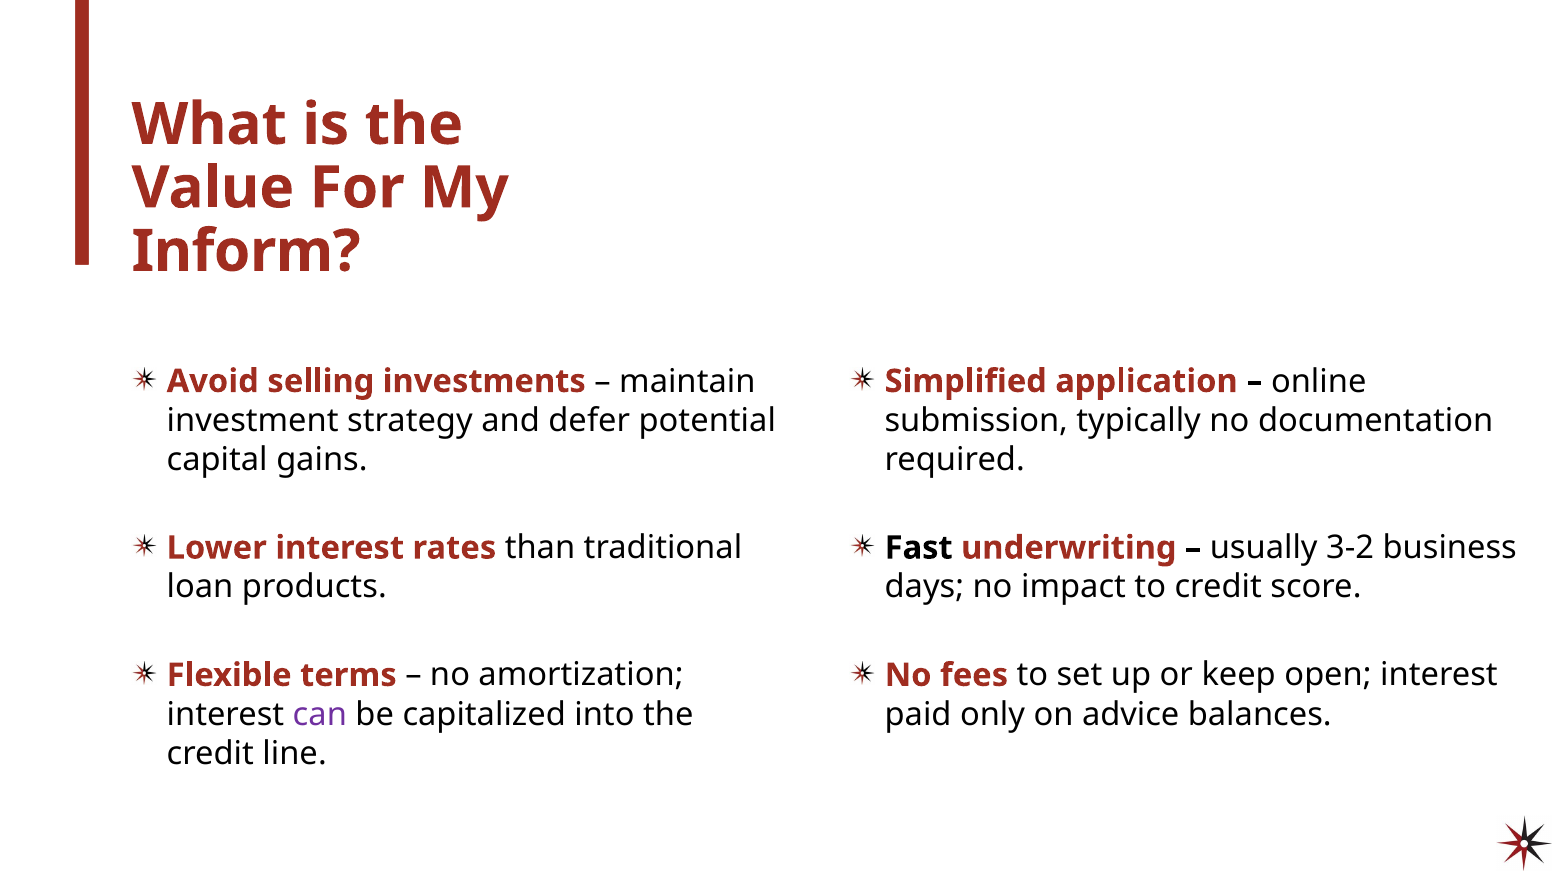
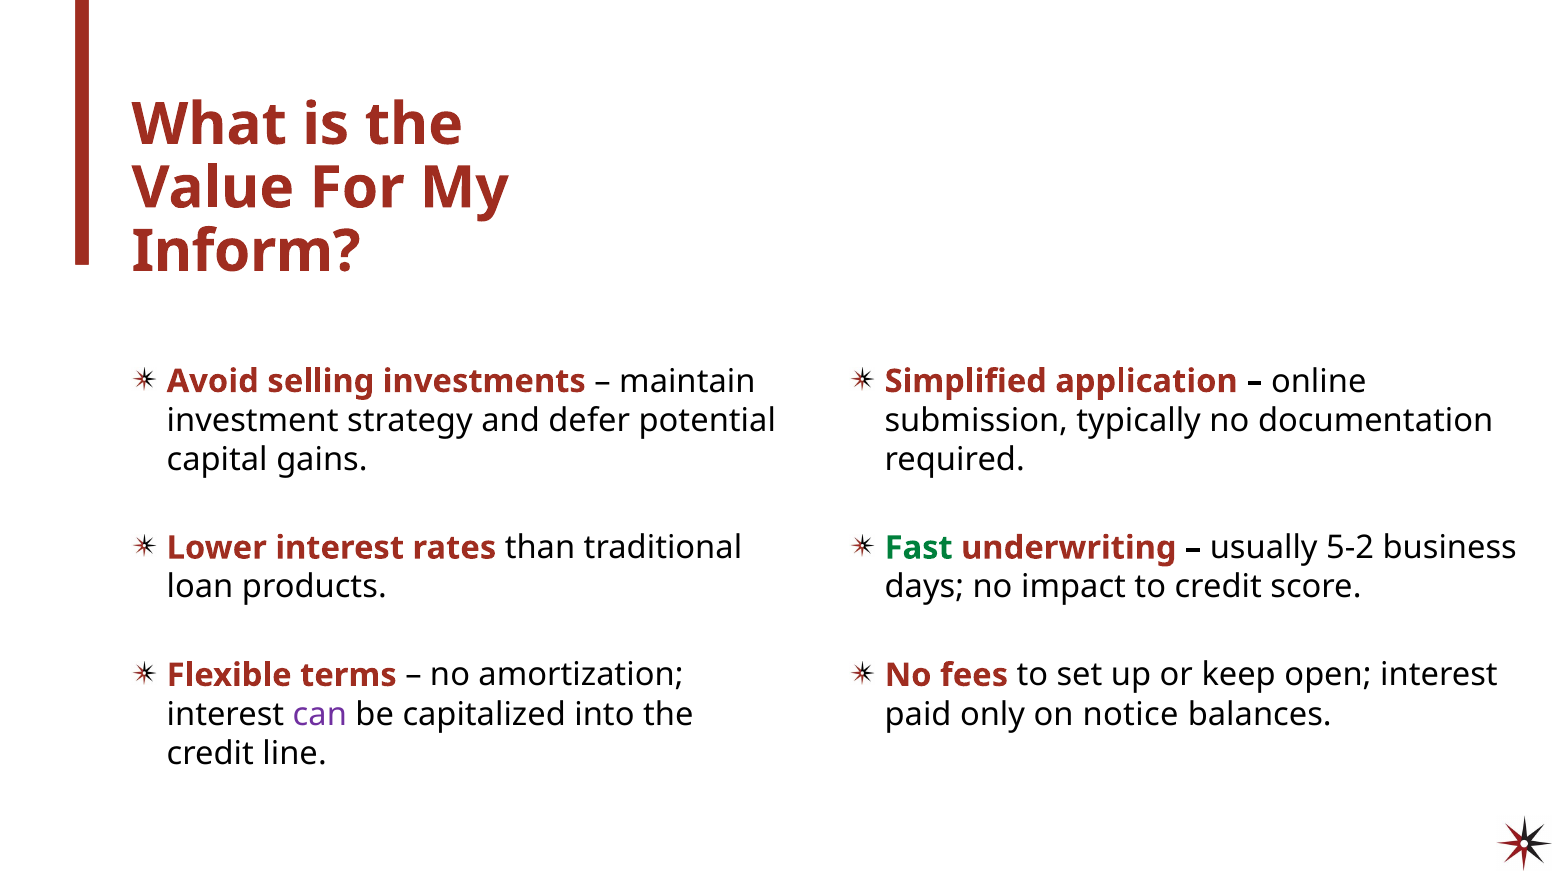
Fast colour: black -> green
3-2: 3-2 -> 5-2
advice: advice -> notice
